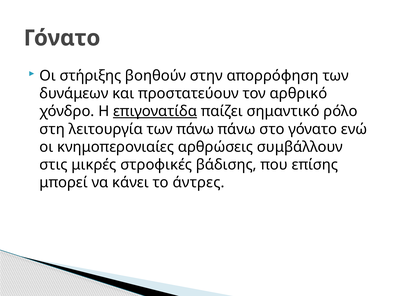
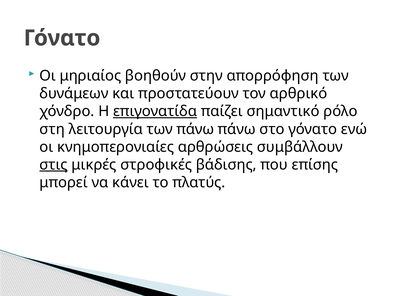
στήριξης: στήριξης -> μηριαίος
στις underline: none -> present
άντρες: άντρες -> πλατύς
